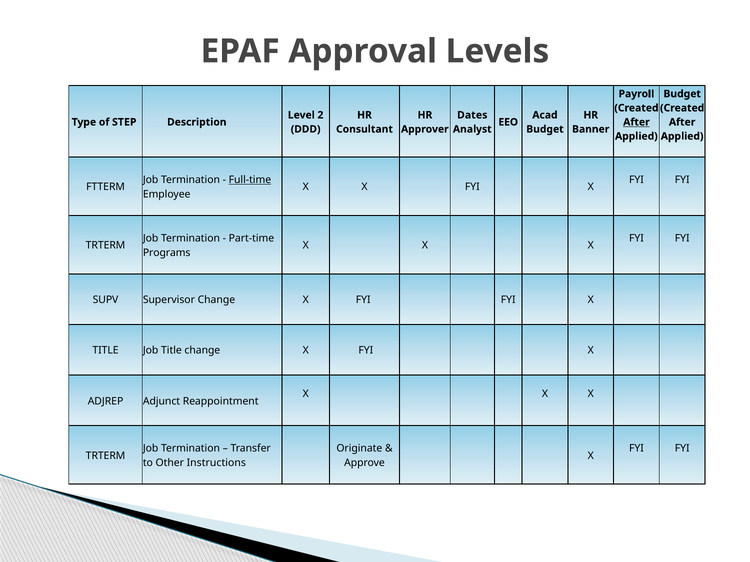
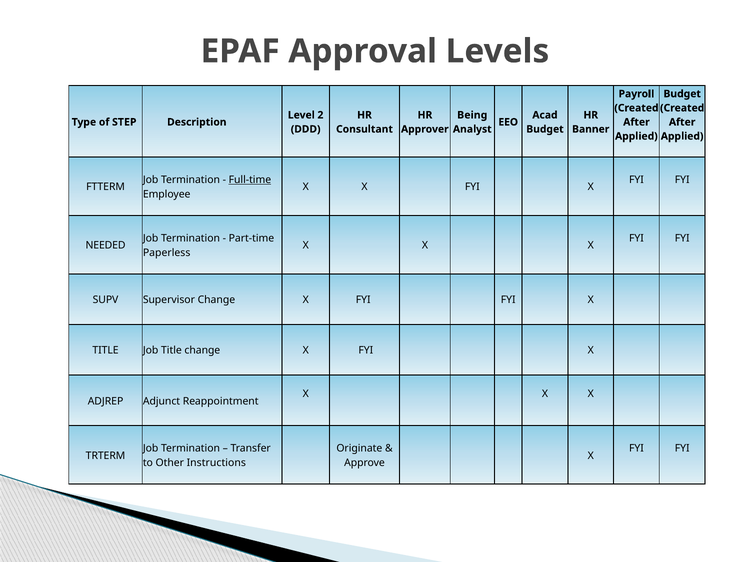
Dates: Dates -> Being
After at (636, 122) underline: present -> none
TRTERM at (105, 246): TRTERM -> NEEDED
Programs: Programs -> Paperless
